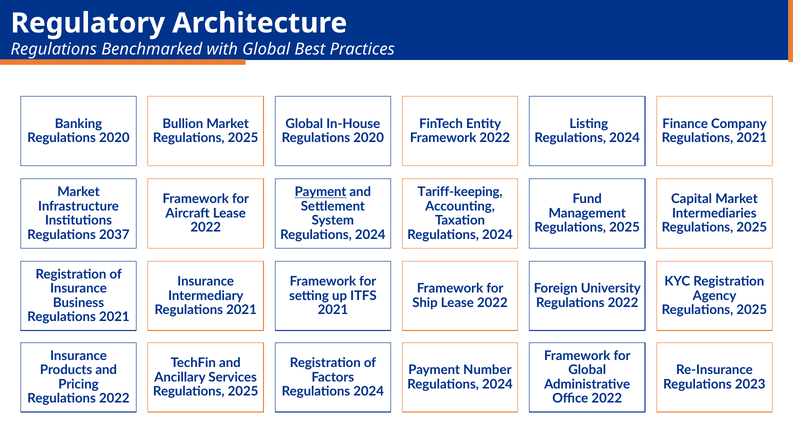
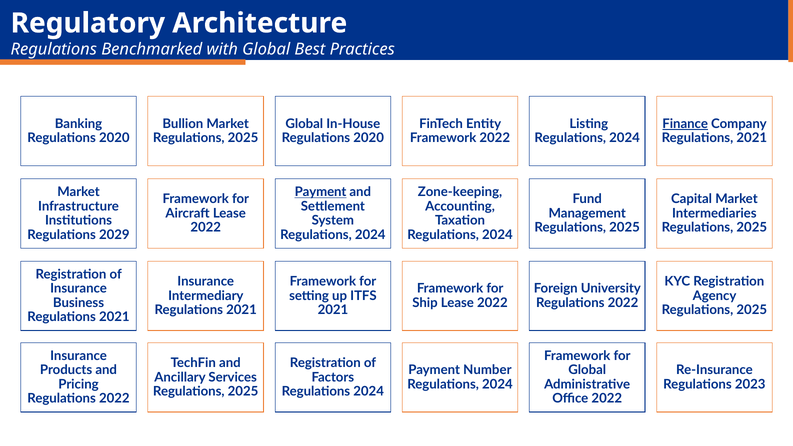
Finance underline: none -> present
Tariff-keeping: Tariff-keeping -> Zone-keeping
2037: 2037 -> 2029
